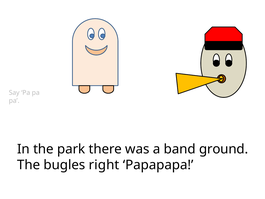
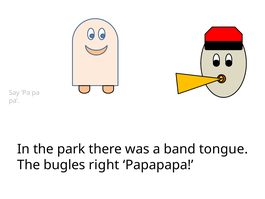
ground: ground -> tongue
